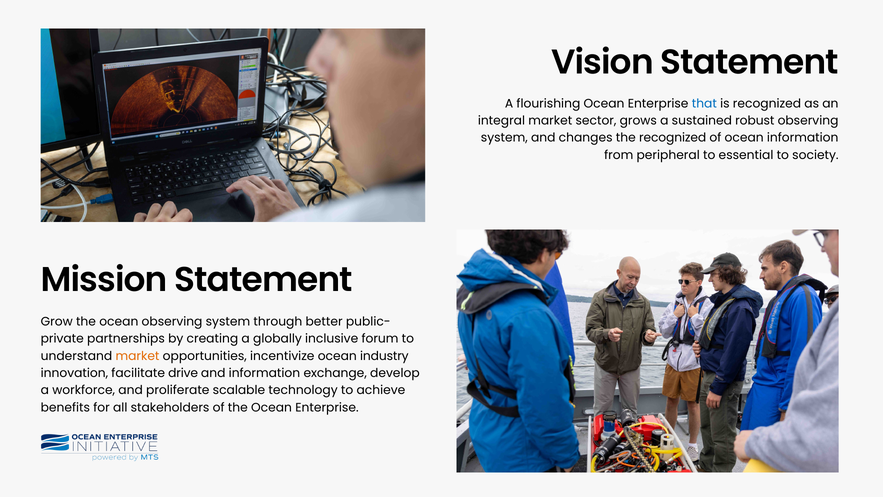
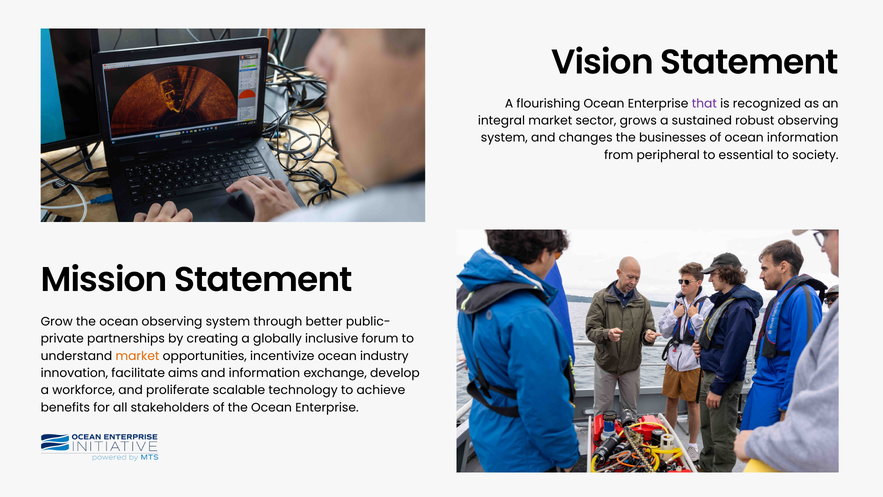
that colour: blue -> purple
the recognized: recognized -> businesses
drive: drive -> aims
